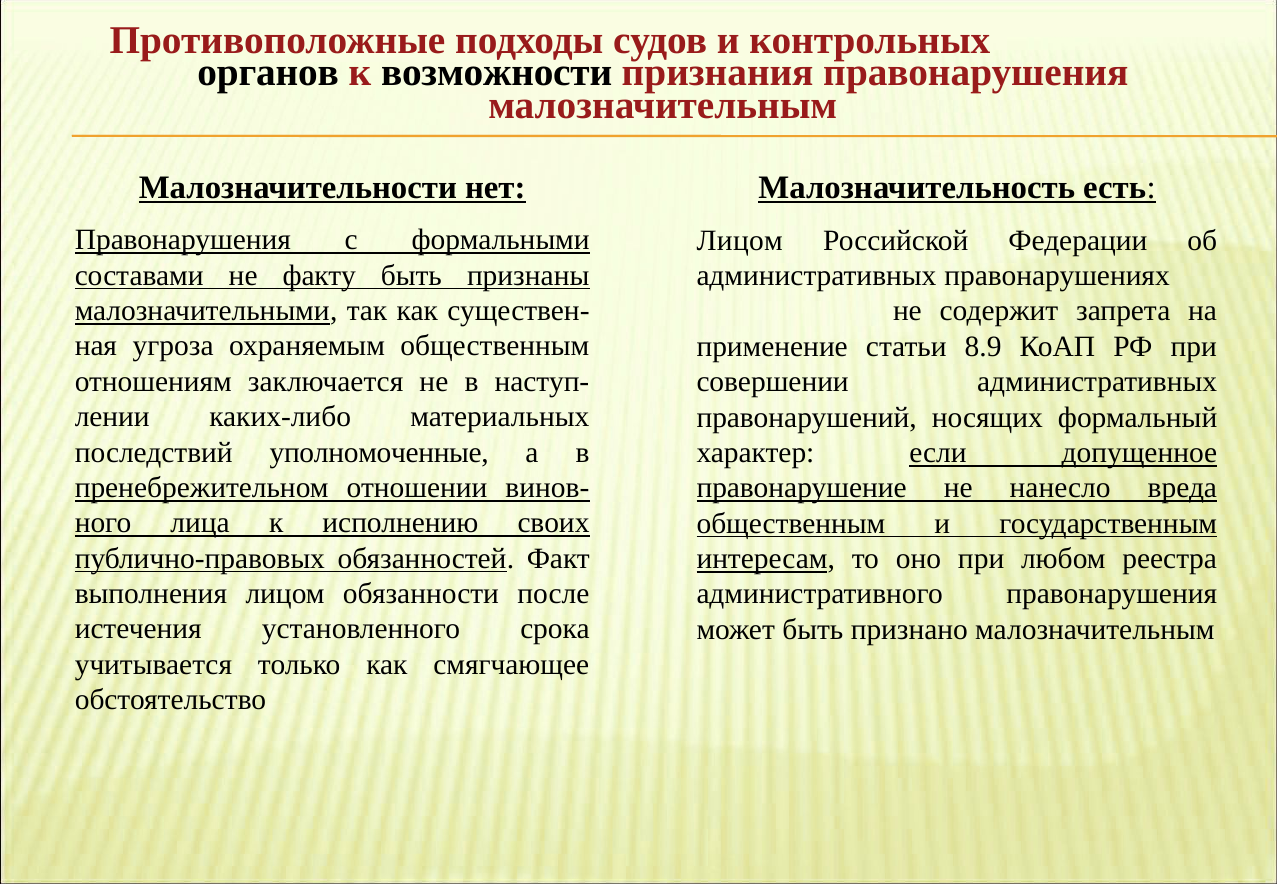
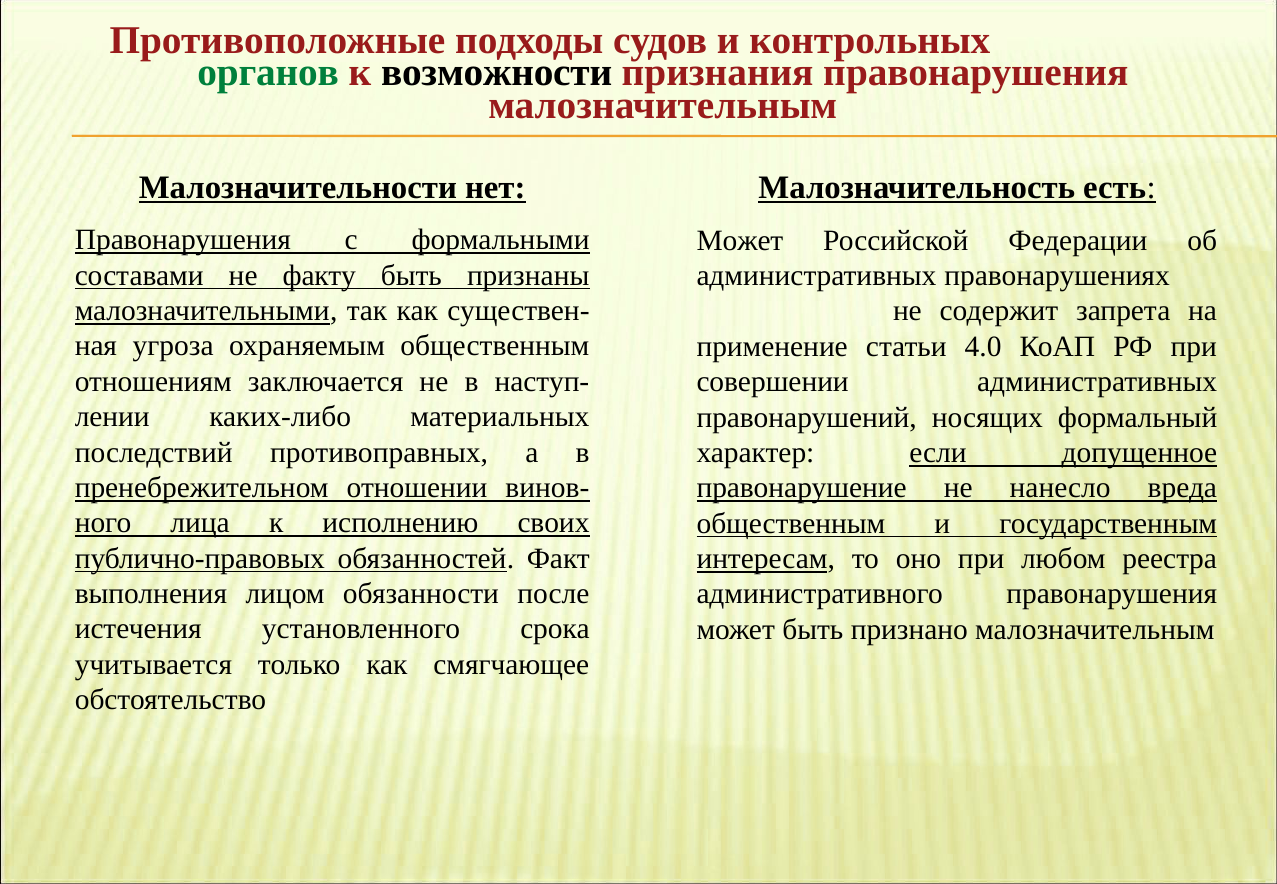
органов colour: black -> green
Лицом at (740, 241): Лицом -> Может
8.9: 8.9 -> 4.0
уполномоченные: уполномоченные -> противоправных
